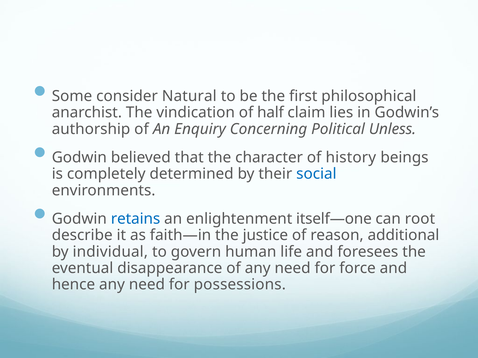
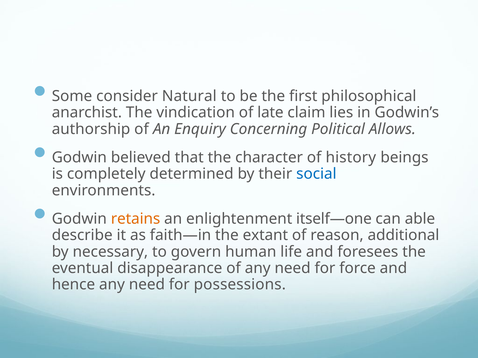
half: half -> late
Unless: Unless -> Allows
retains colour: blue -> orange
root: root -> able
justice: justice -> extant
individual: individual -> necessary
